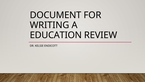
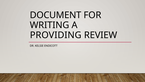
EDUCATION: EDUCATION -> PROVIDING
